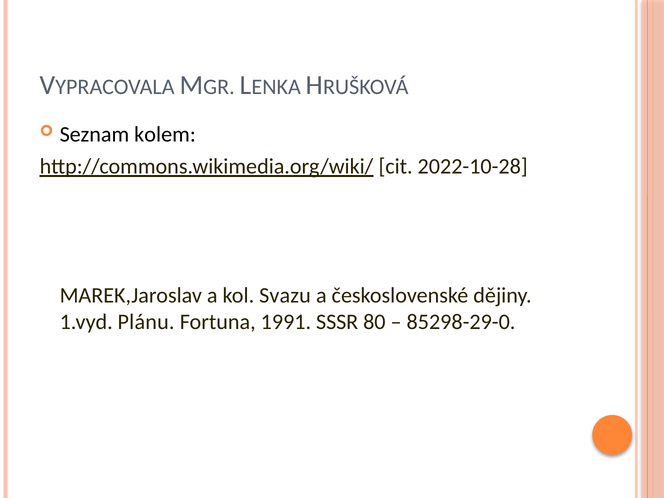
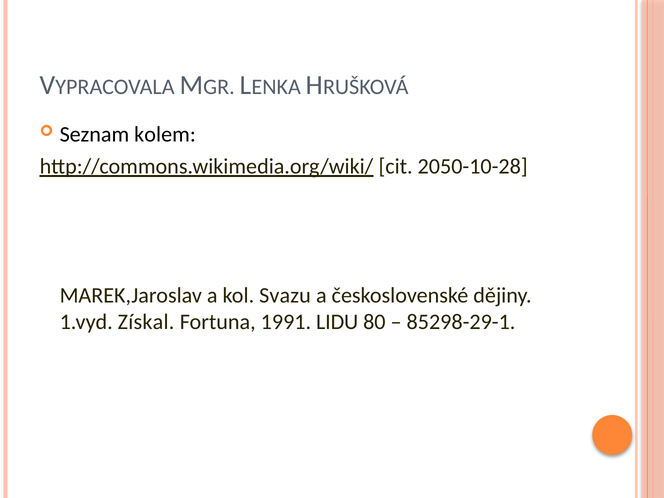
2022-10-28: 2022-10-28 -> 2050-10-28
Plánu: Plánu -> Získal
SSSR: SSSR -> LIDU
85298-29-0: 85298-29-0 -> 85298-29-1
